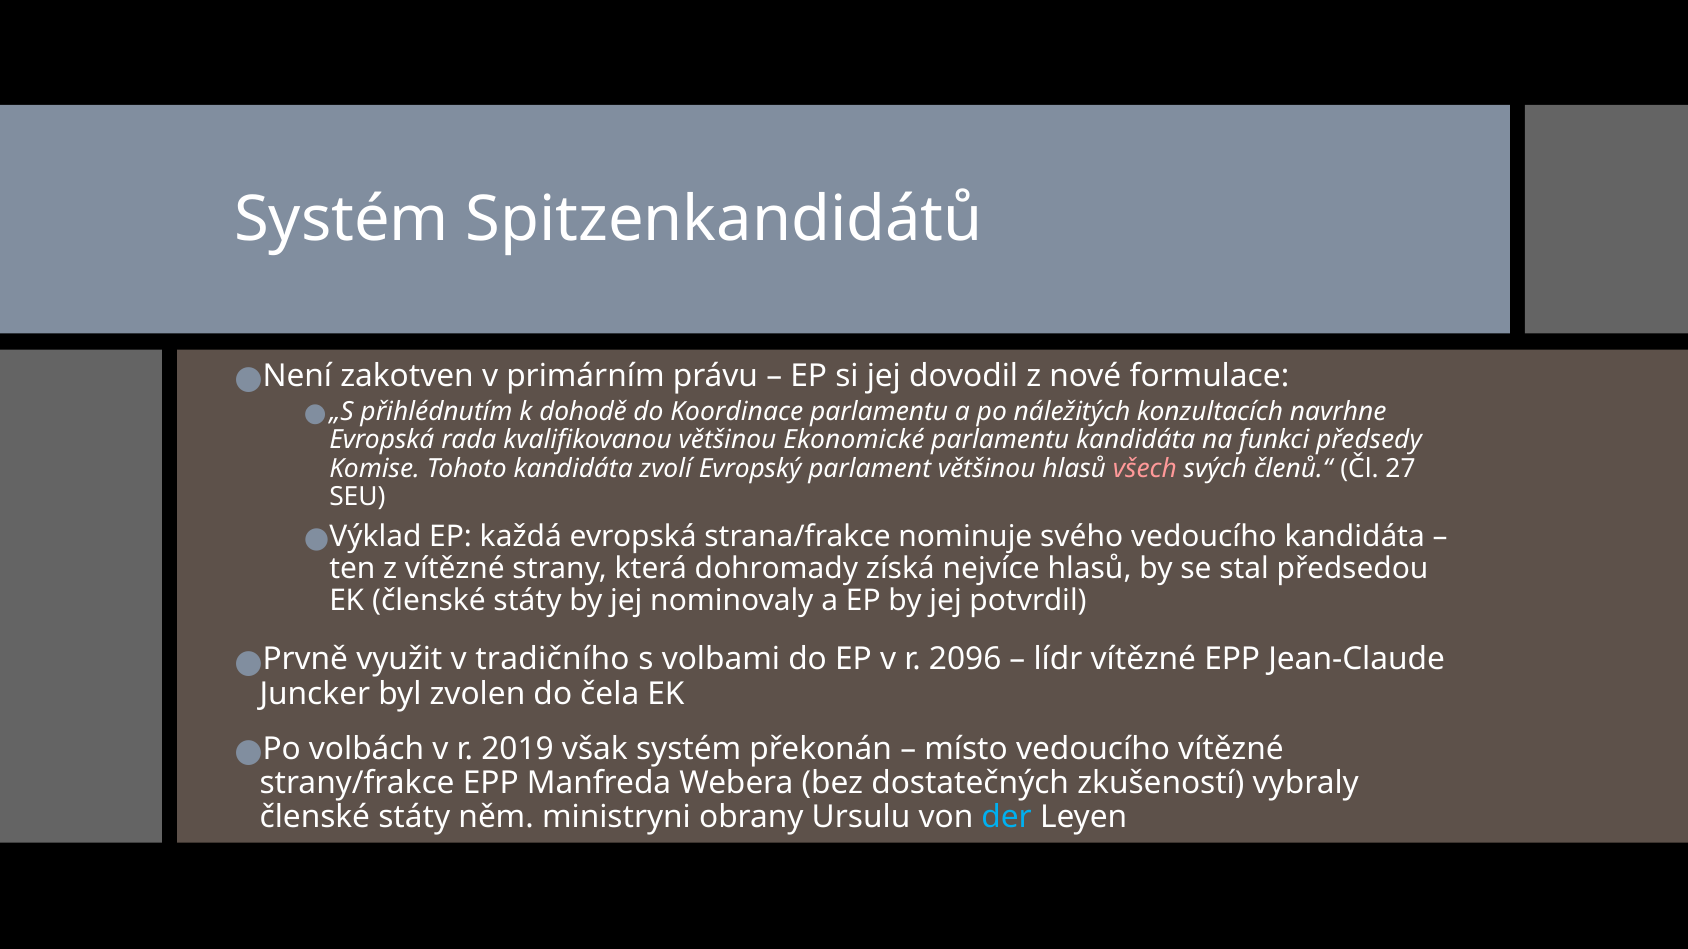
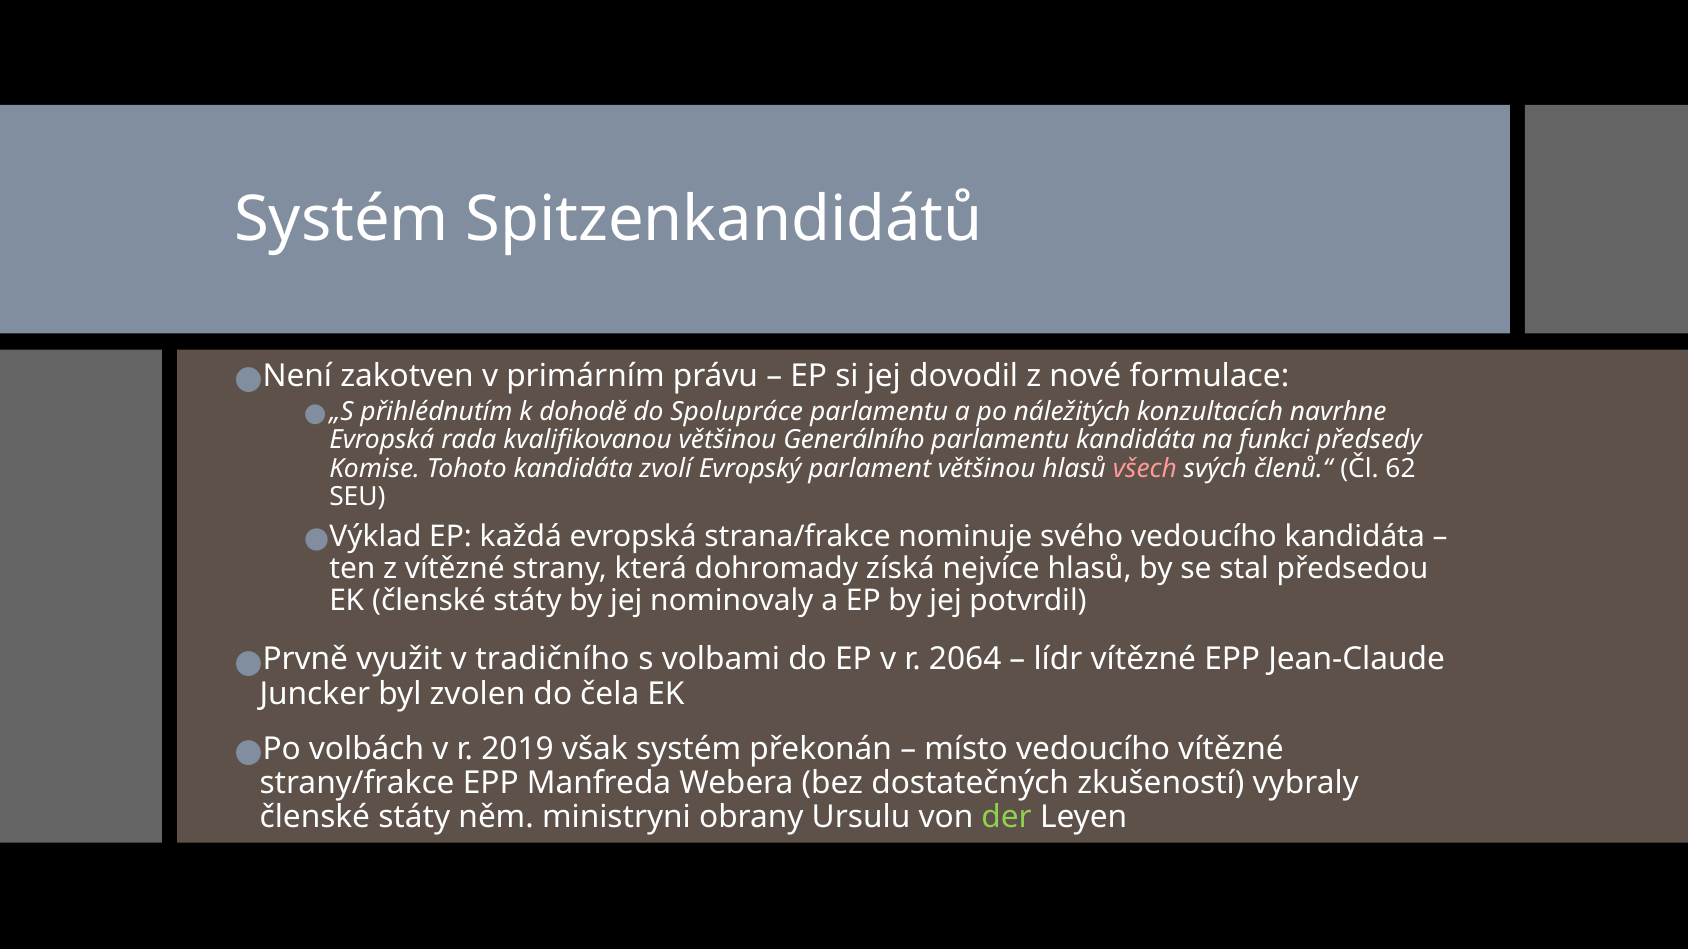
Koordinace: Koordinace -> Spolupráce
Ekonomické: Ekonomické -> Generálního
27: 27 -> 62
2096: 2096 -> 2064
der colour: light blue -> light green
